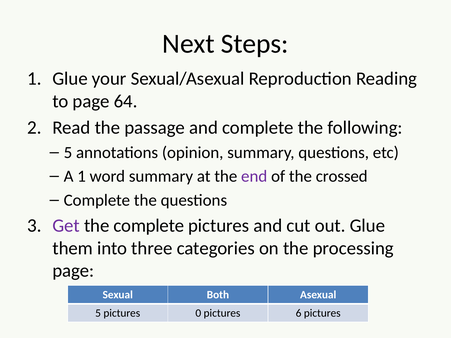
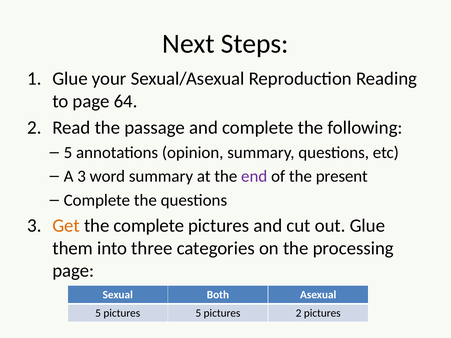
A 1: 1 -> 3
crossed: crossed -> present
Get colour: purple -> orange
pictures 0: 0 -> 5
pictures 6: 6 -> 2
